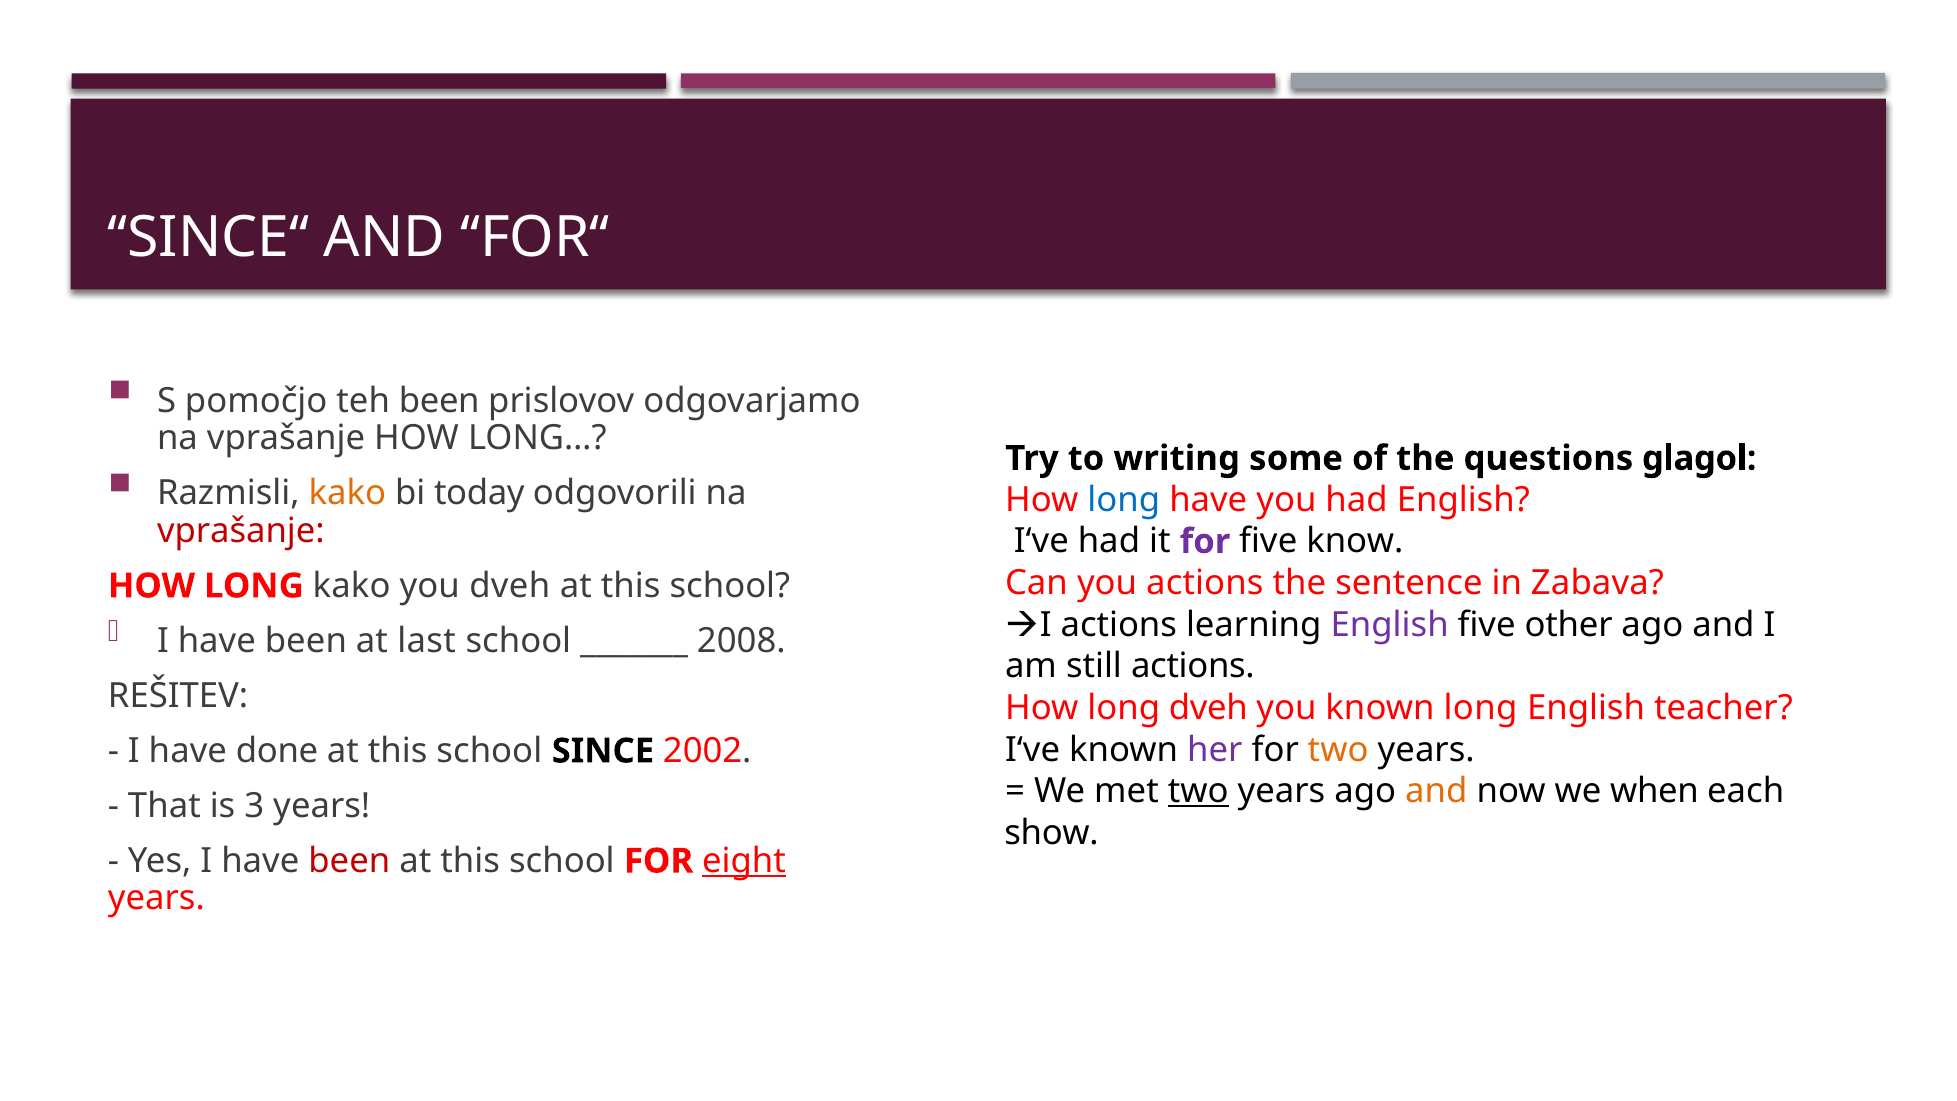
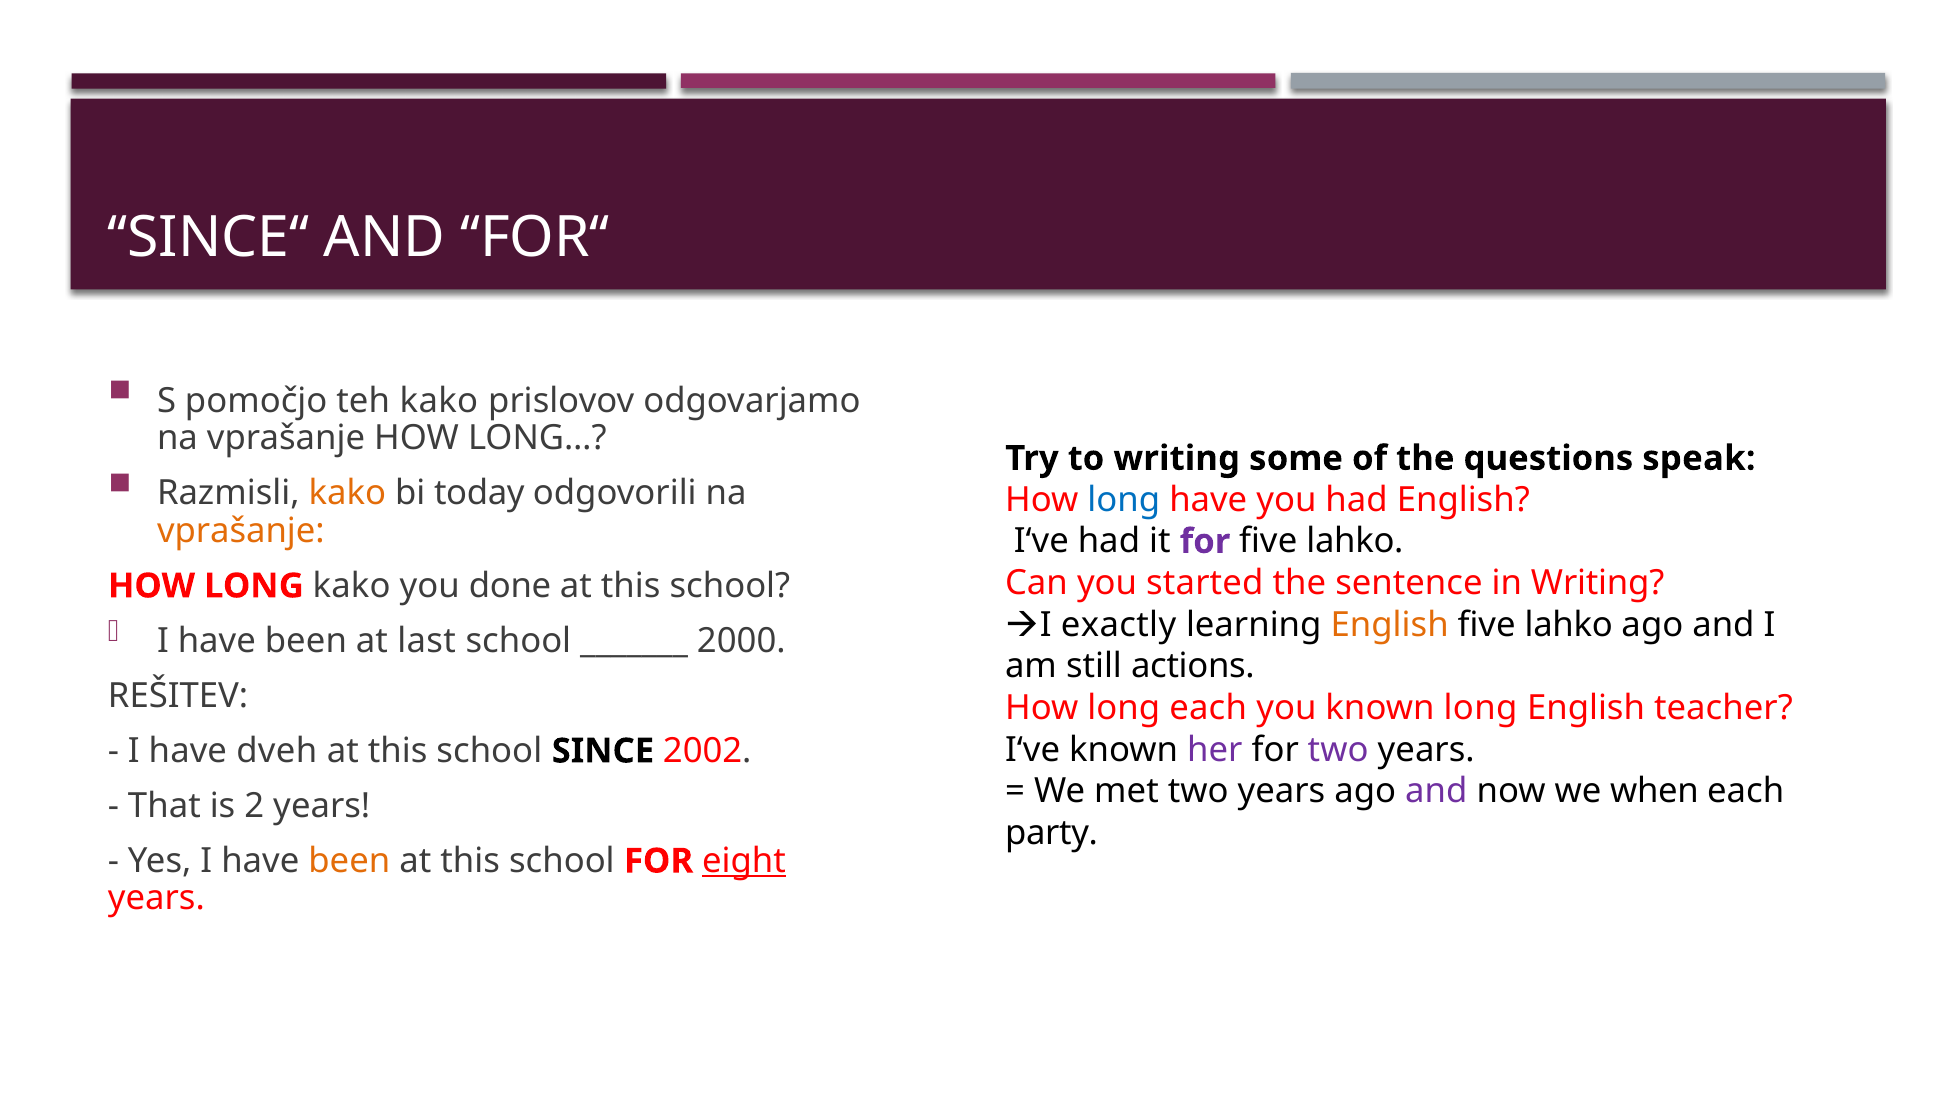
teh been: been -> kako
glagol: glagol -> speak
vprašanje at (241, 531) colour: red -> orange
know at (1355, 541): know -> lahko
you actions: actions -> started
in Zabava: Zabava -> Writing
you dveh: dveh -> done
I actions: actions -> exactly
English at (1390, 625) colour: purple -> orange
other at (1569, 625): other -> lahko
2008: 2008 -> 2000
long dveh: dveh -> each
two at (1338, 749) colour: orange -> purple
done: done -> dveh
two at (1198, 791) underline: present -> none
and at (1436, 791) colour: orange -> purple
3: 3 -> 2
show: show -> party
been at (349, 861) colour: red -> orange
